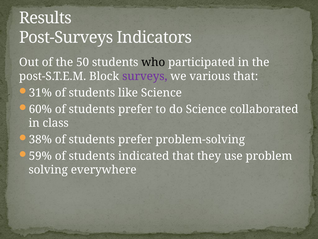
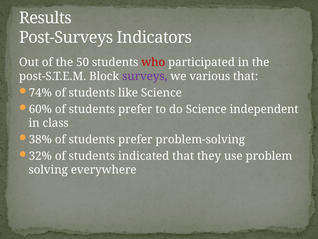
who colour: black -> red
31%: 31% -> 74%
collaborated: collaborated -> independent
59%: 59% -> 32%
